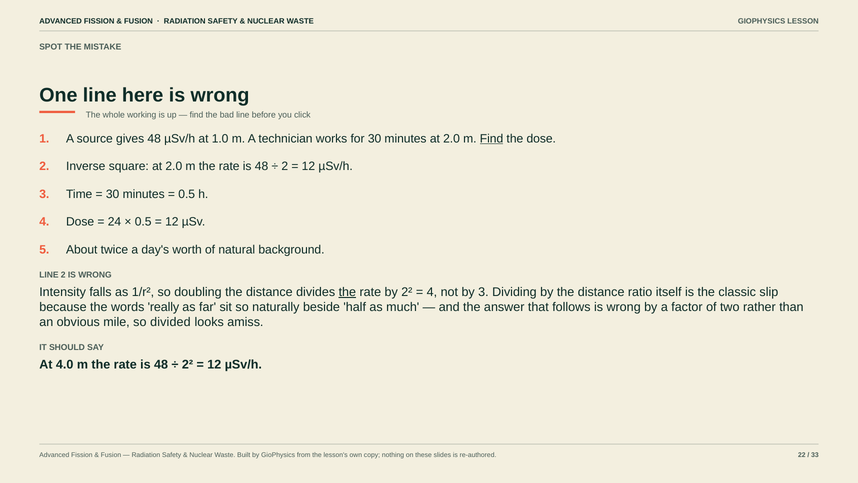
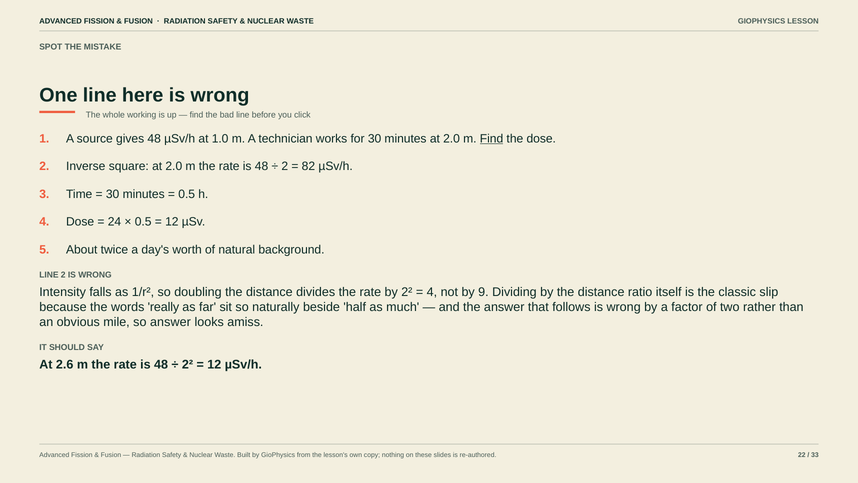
12 at (308, 166): 12 -> 82
the at (347, 292) underline: present -> none
by 3: 3 -> 9
so divided: divided -> answer
4.0: 4.0 -> 2.6
